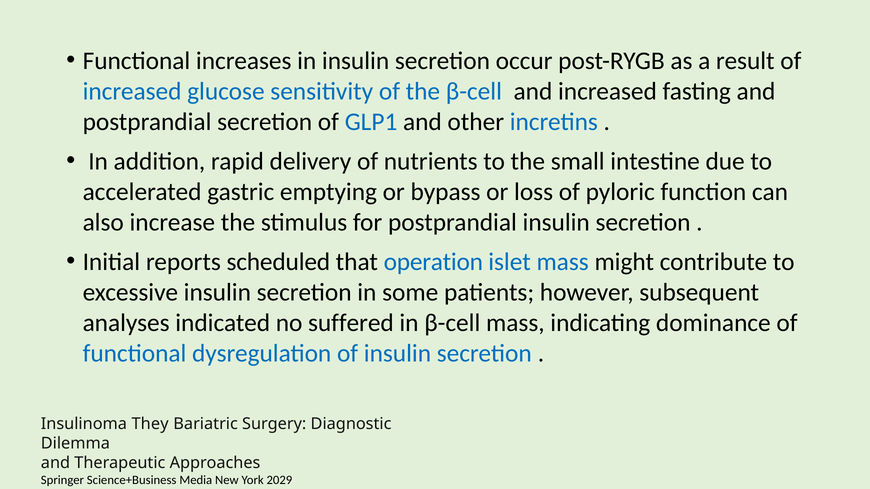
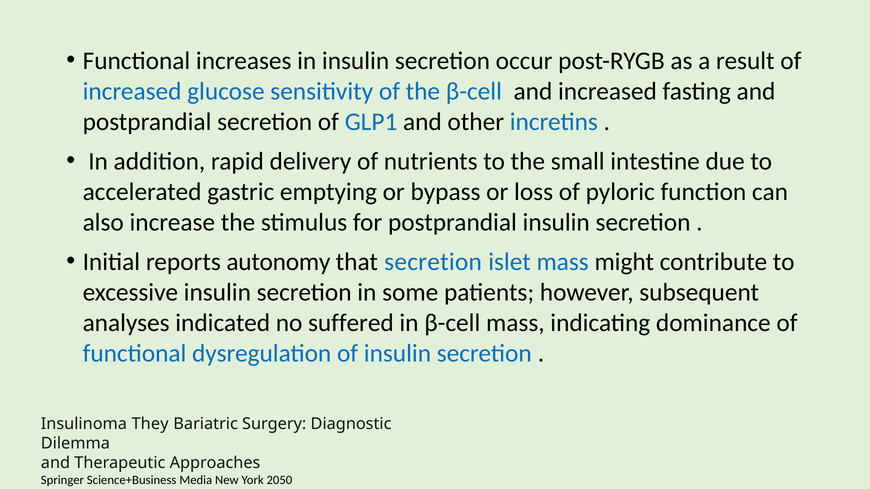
scheduled: scheduled -> autonomy
that operation: operation -> secretion
2029: 2029 -> 2050
